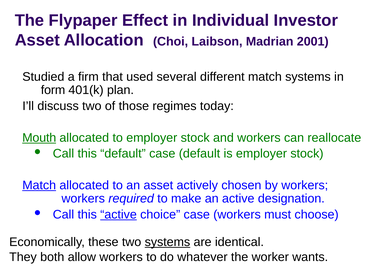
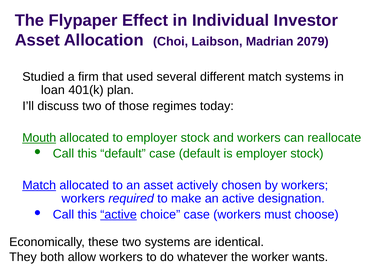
2001: 2001 -> 2079
form: form -> loan
systems at (167, 242) underline: present -> none
